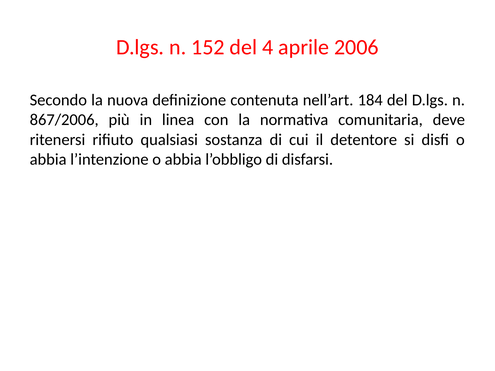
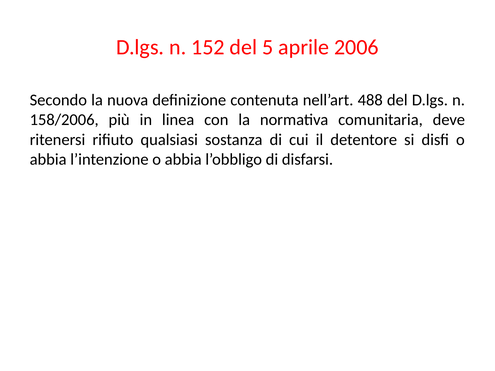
4: 4 -> 5
184: 184 -> 488
867/2006: 867/2006 -> 158/2006
